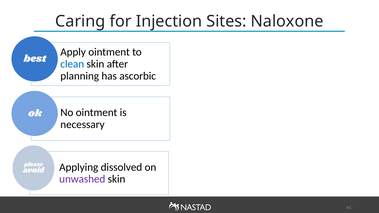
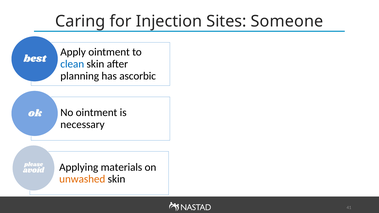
Naloxone: Naloxone -> Someone
dissolved: dissolved -> materials
unwashed colour: purple -> orange
